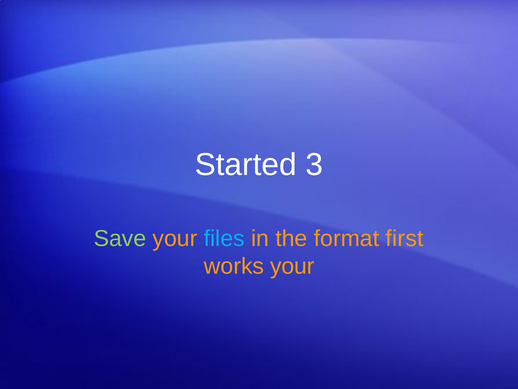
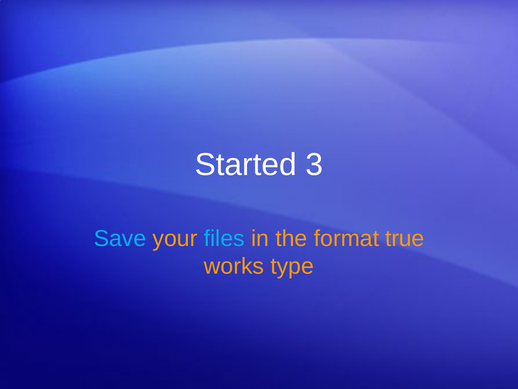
Save colour: light green -> light blue
first: first -> true
works your: your -> type
